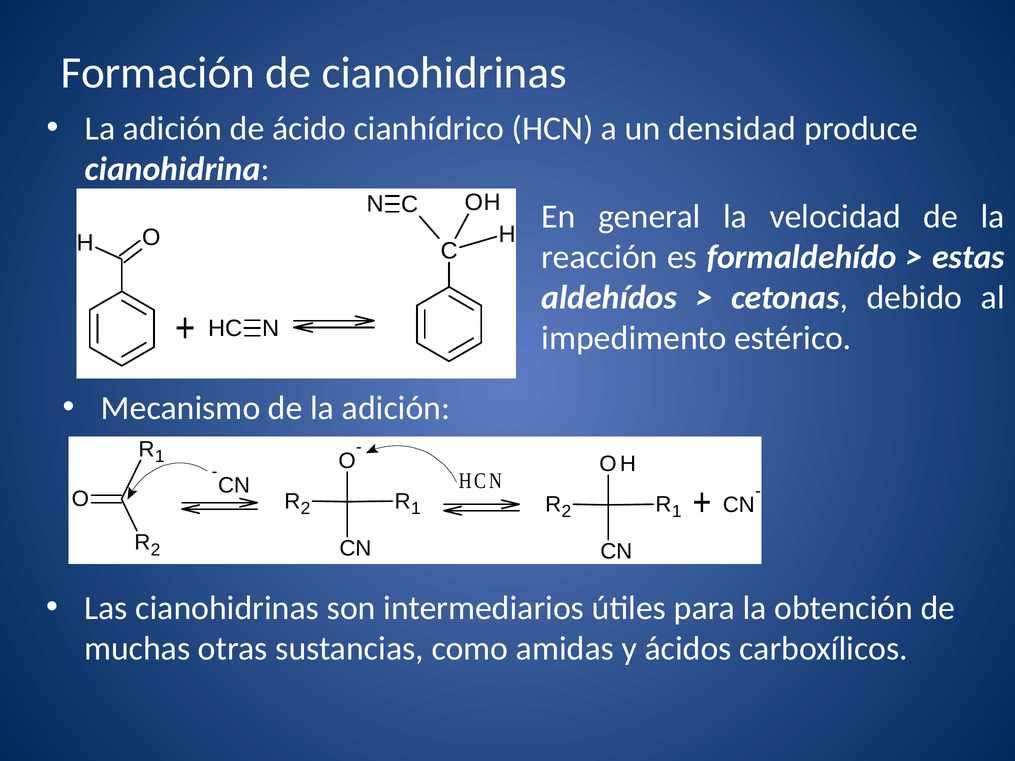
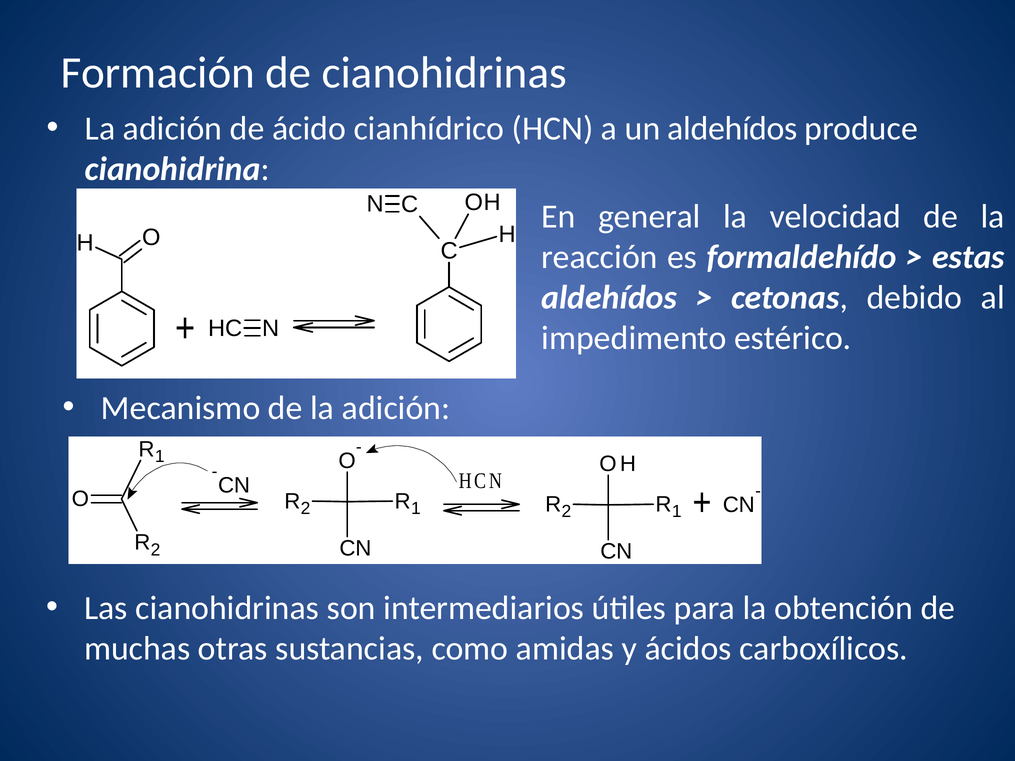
un densidad: densidad -> aldehídos
